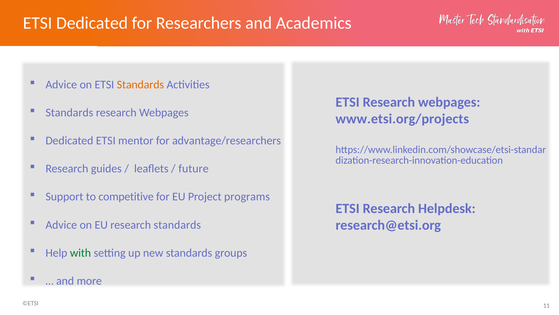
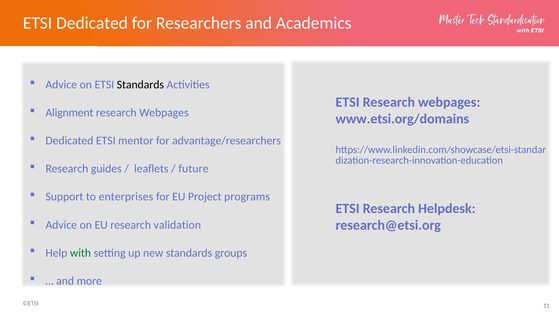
Standards at (140, 85) colour: orange -> black
Standards at (69, 113): Standards -> Alignment
www.etsi.org/projects: www.etsi.org/projects -> www.etsi.org/domains
competitive: competitive -> enterprises
research standards: standards -> validation
